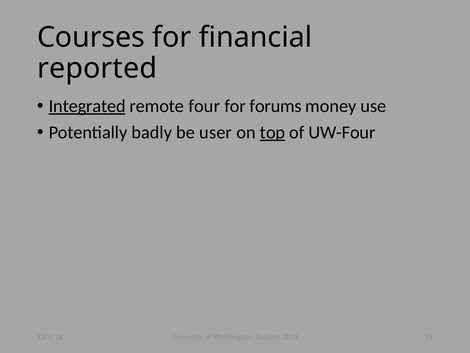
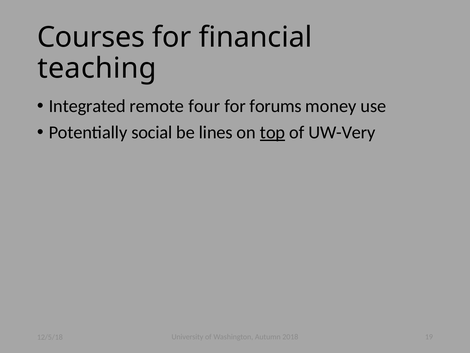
reported: reported -> teaching
Integrated underline: present -> none
badly: badly -> social
user: user -> lines
UW-Four: UW-Four -> UW-Very
